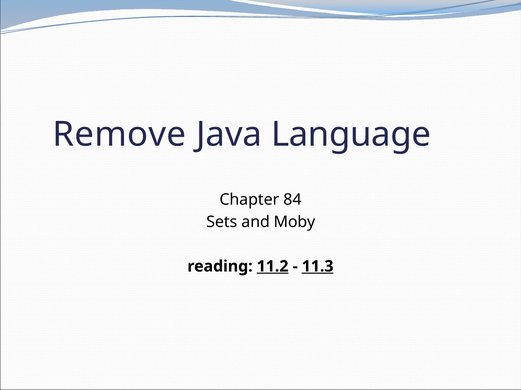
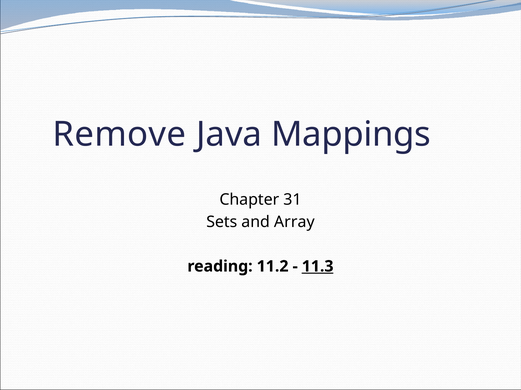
Language: Language -> Mappings
84: 84 -> 31
Moby: Moby -> Array
11.2 underline: present -> none
